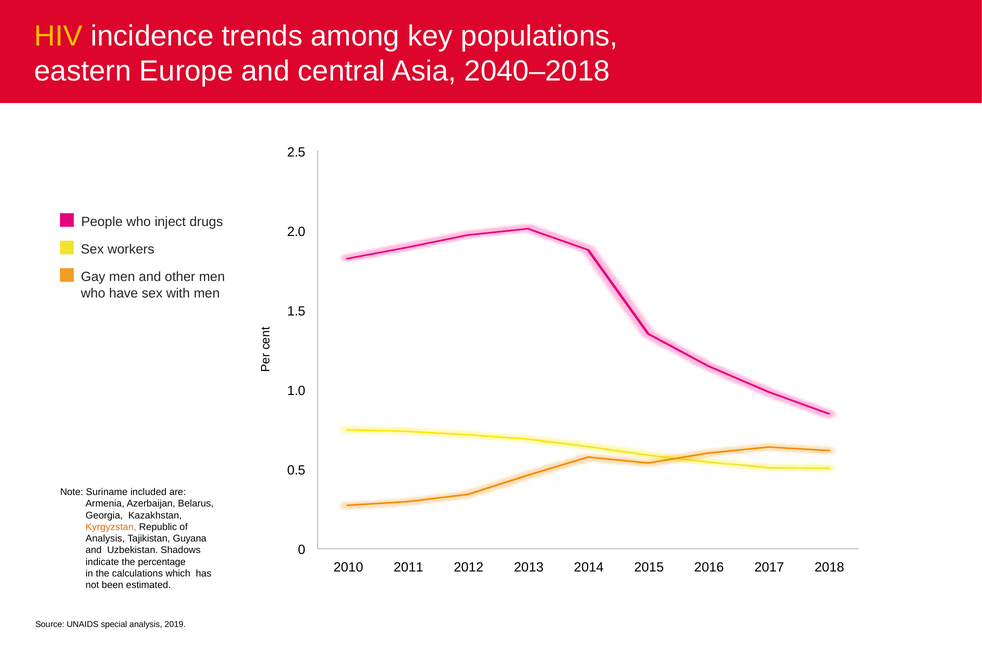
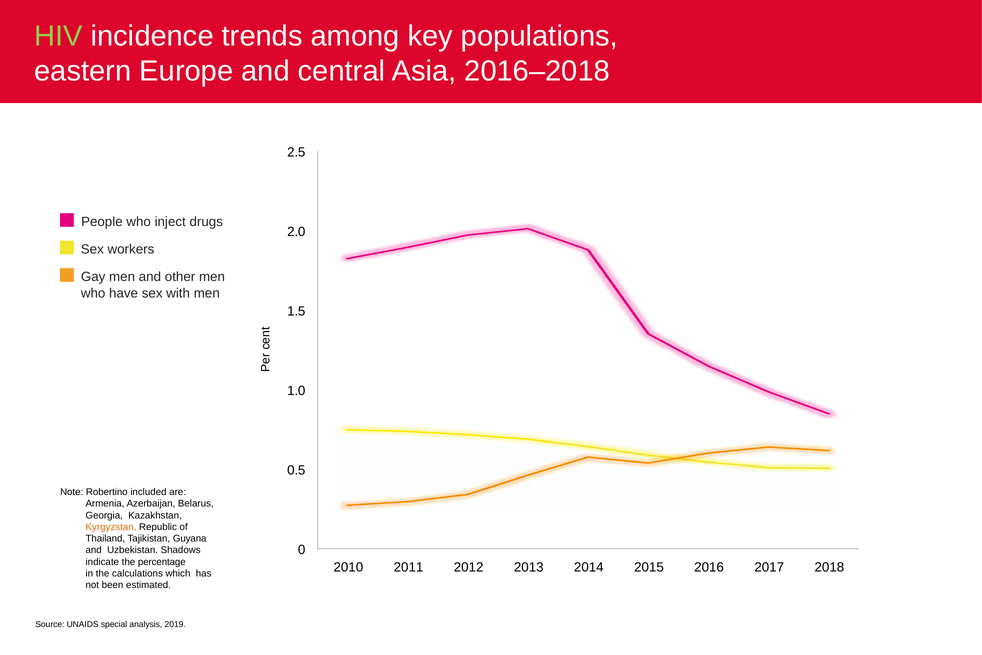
HIV colour: yellow -> light green
2040–2018: 2040–2018 -> 2016–2018
Suriname: Suriname -> Robertino
Analysis at (105, 538): Analysis -> Thailand
